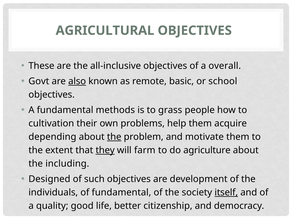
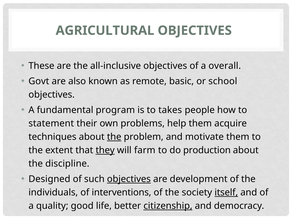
also underline: present -> none
methods: methods -> program
grass: grass -> takes
cultivation: cultivation -> statement
depending: depending -> techniques
agriculture: agriculture -> production
including: including -> discipline
objectives at (129, 179) underline: none -> present
of fundamental: fundamental -> interventions
citizenship underline: none -> present
